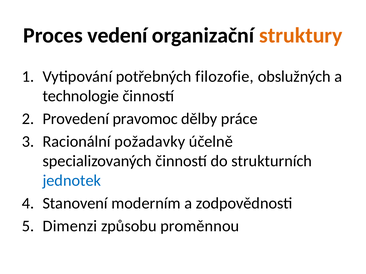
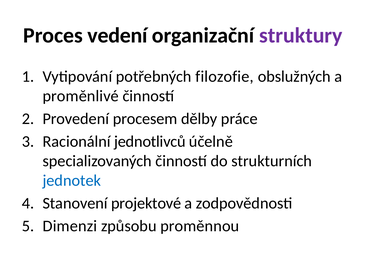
struktury colour: orange -> purple
technologie: technologie -> proměnlivé
pravomoc: pravomoc -> procesem
požadavky: požadavky -> jednotlivců
moderním: moderním -> projektové
